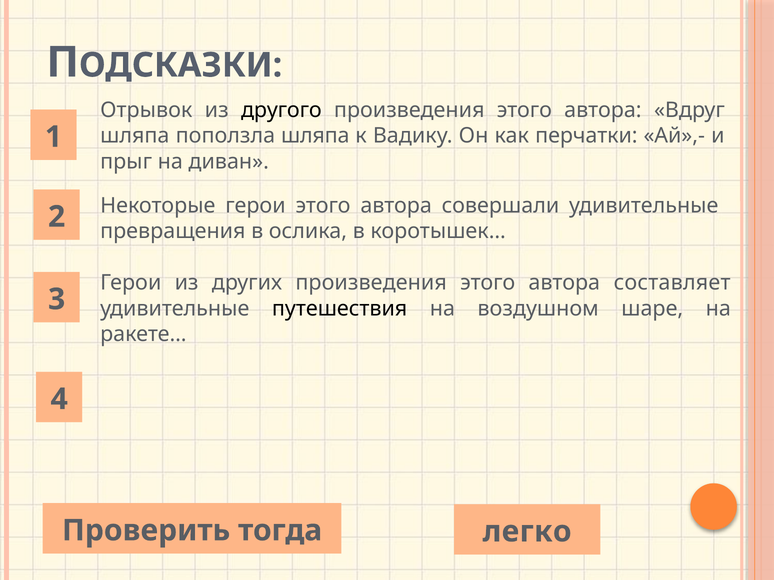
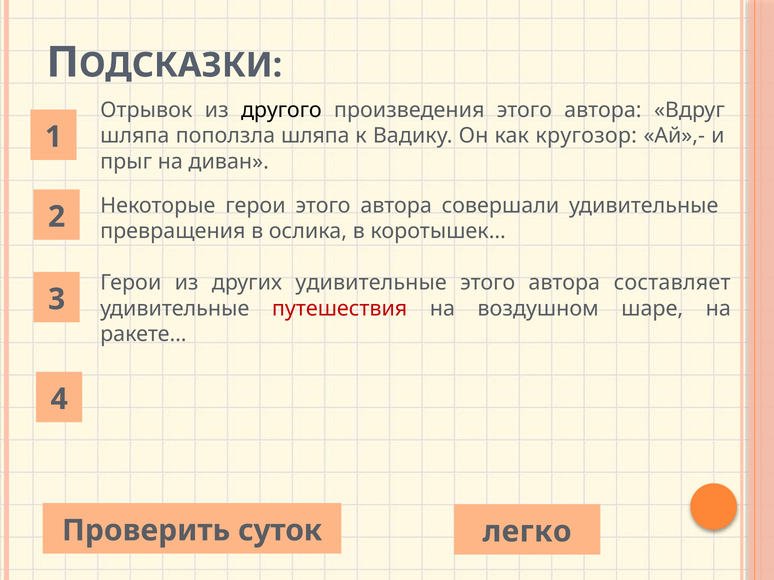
перчатки: перчатки -> кругозор
других произведения: произведения -> удивительные
путешествия colour: black -> red
тогда: тогда -> суток
